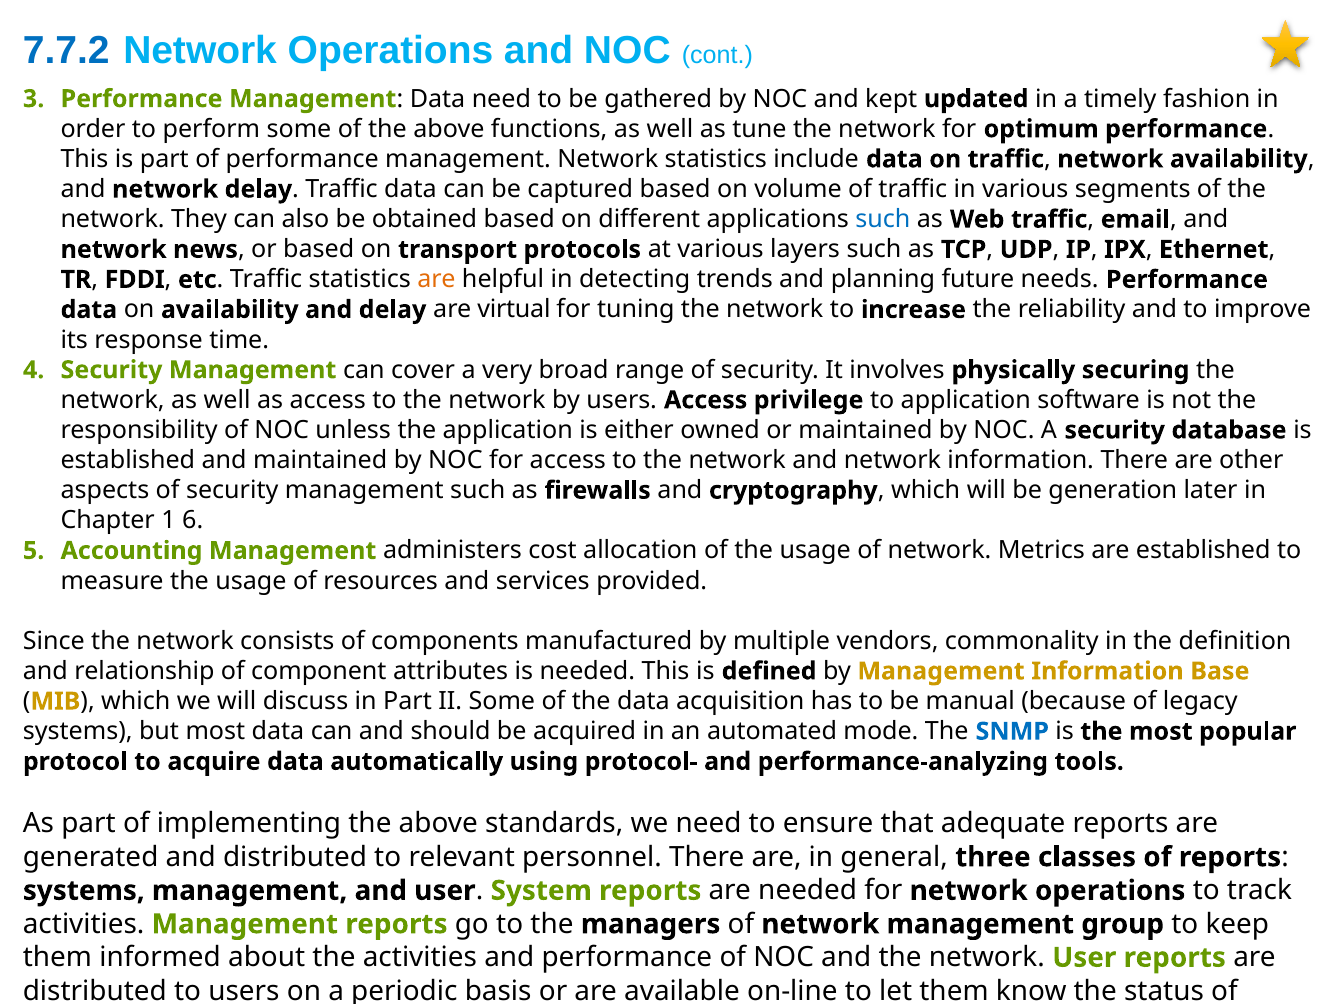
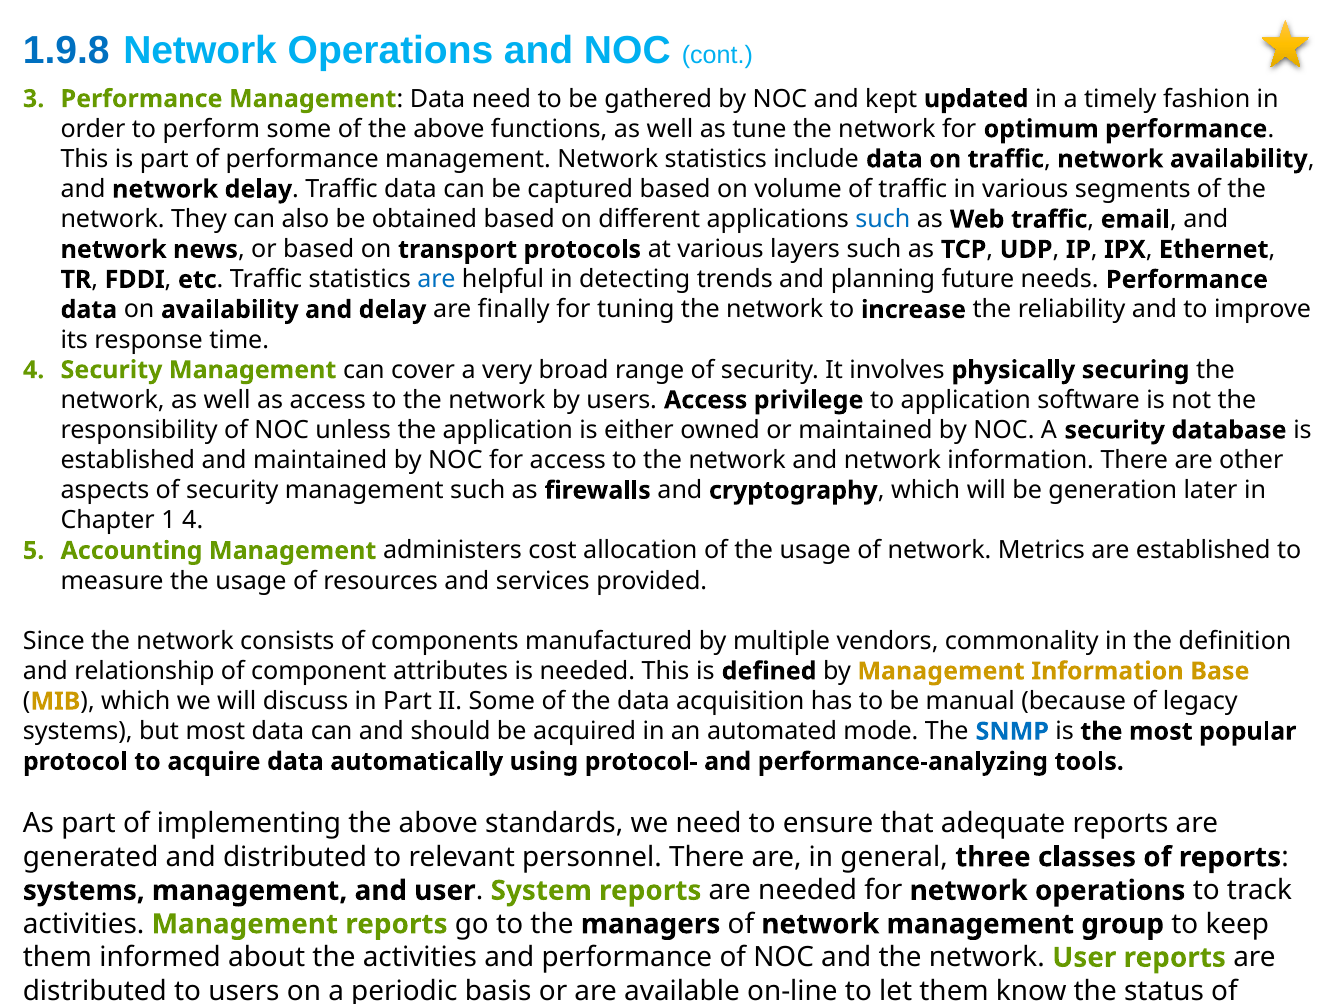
7.7.2: 7.7.2 -> 1.9.8
are at (436, 279) colour: orange -> blue
virtual: virtual -> finally
1 6: 6 -> 4
